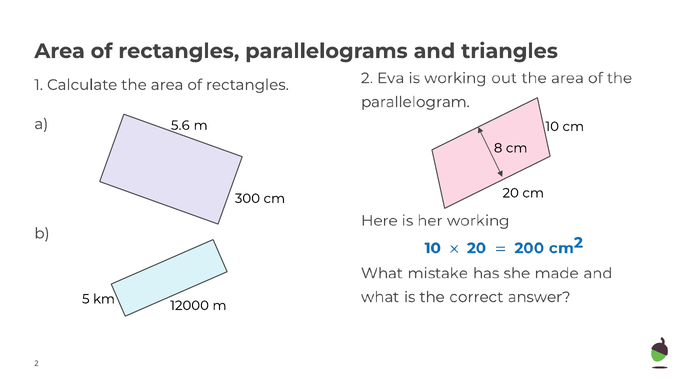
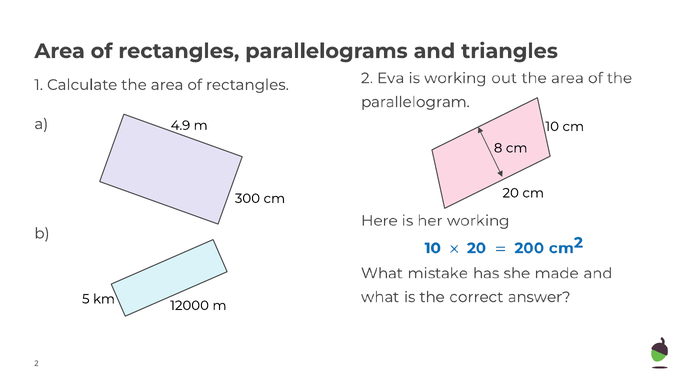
5.6: 5.6 -> 4.9
